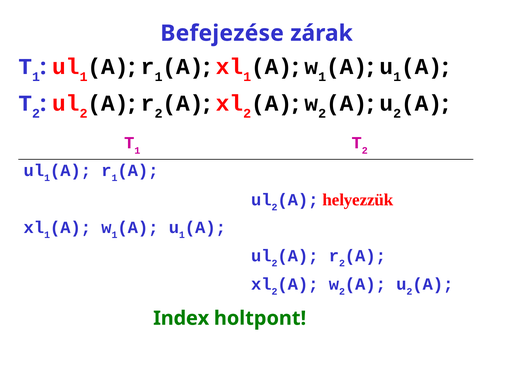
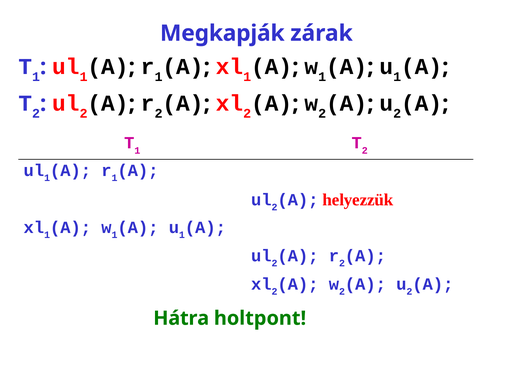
Befejezése: Befejezése -> Megkapják
Index: Index -> Hátra
